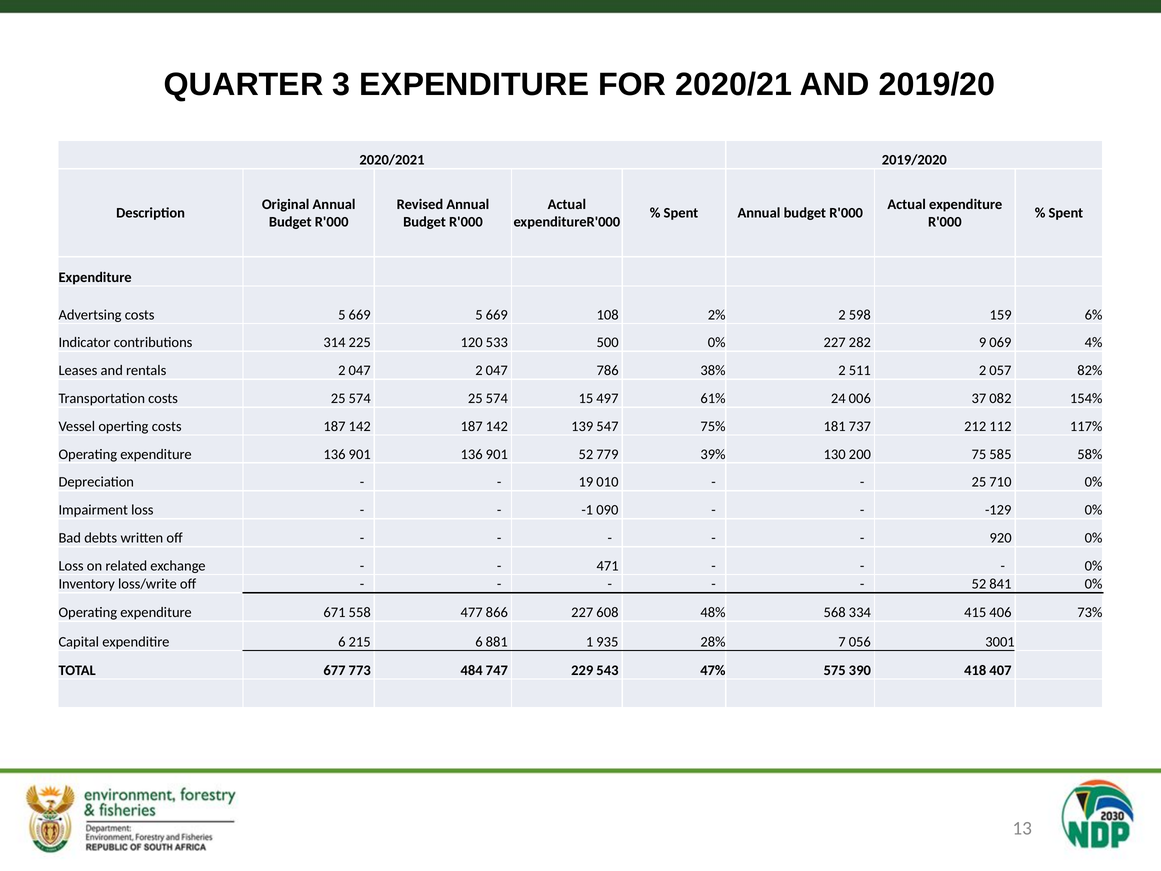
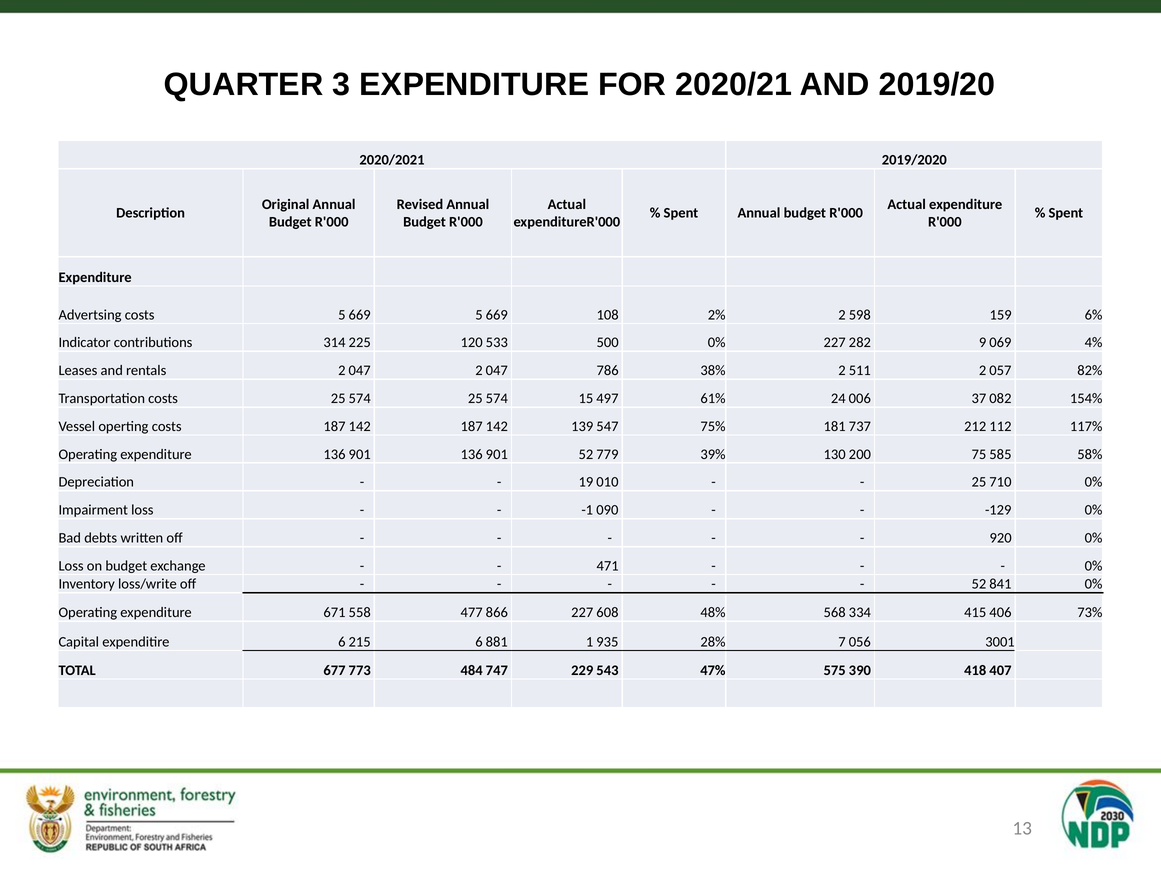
on related: related -> budget
